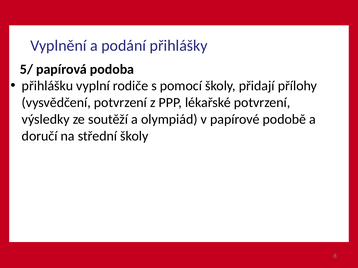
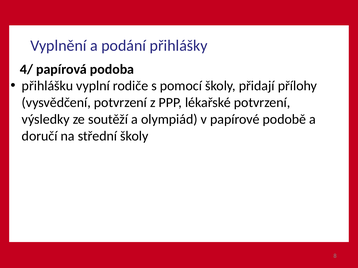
5/: 5/ -> 4/
